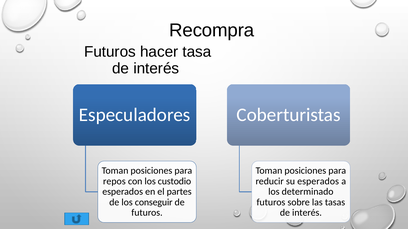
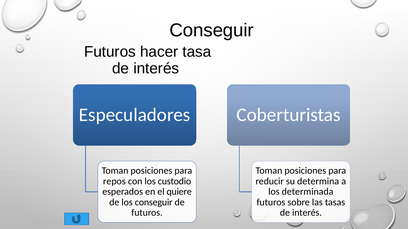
Recompra at (212, 30): Recompra -> Conseguir
su esperados: esperados -> determina
partes: partes -> quiere
determinado: determinado -> determinada
